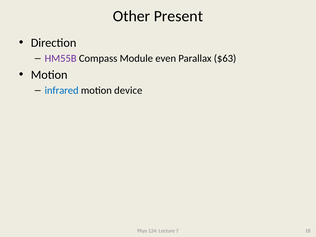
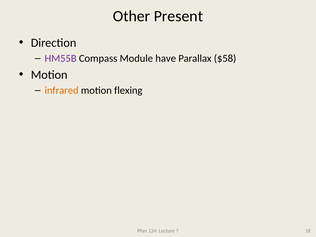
even: even -> have
$63: $63 -> $58
infrared colour: blue -> orange
device: device -> flexing
